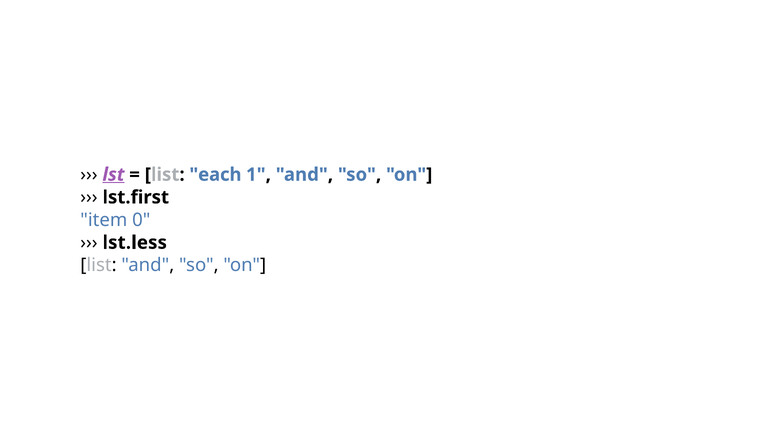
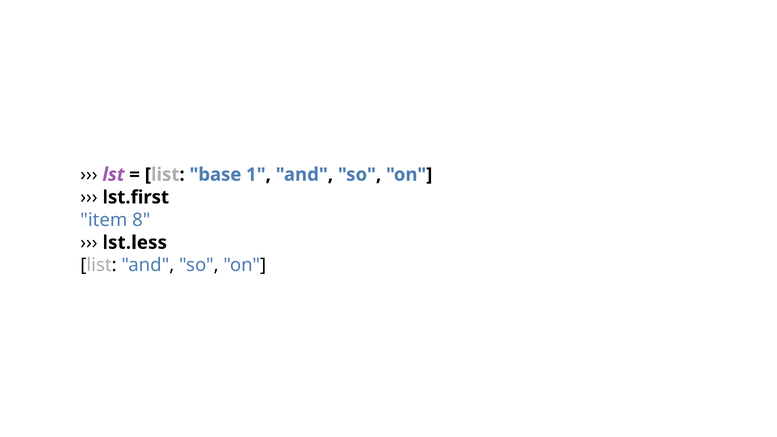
lst underline: present -> none
each: each -> base
0: 0 -> 8
